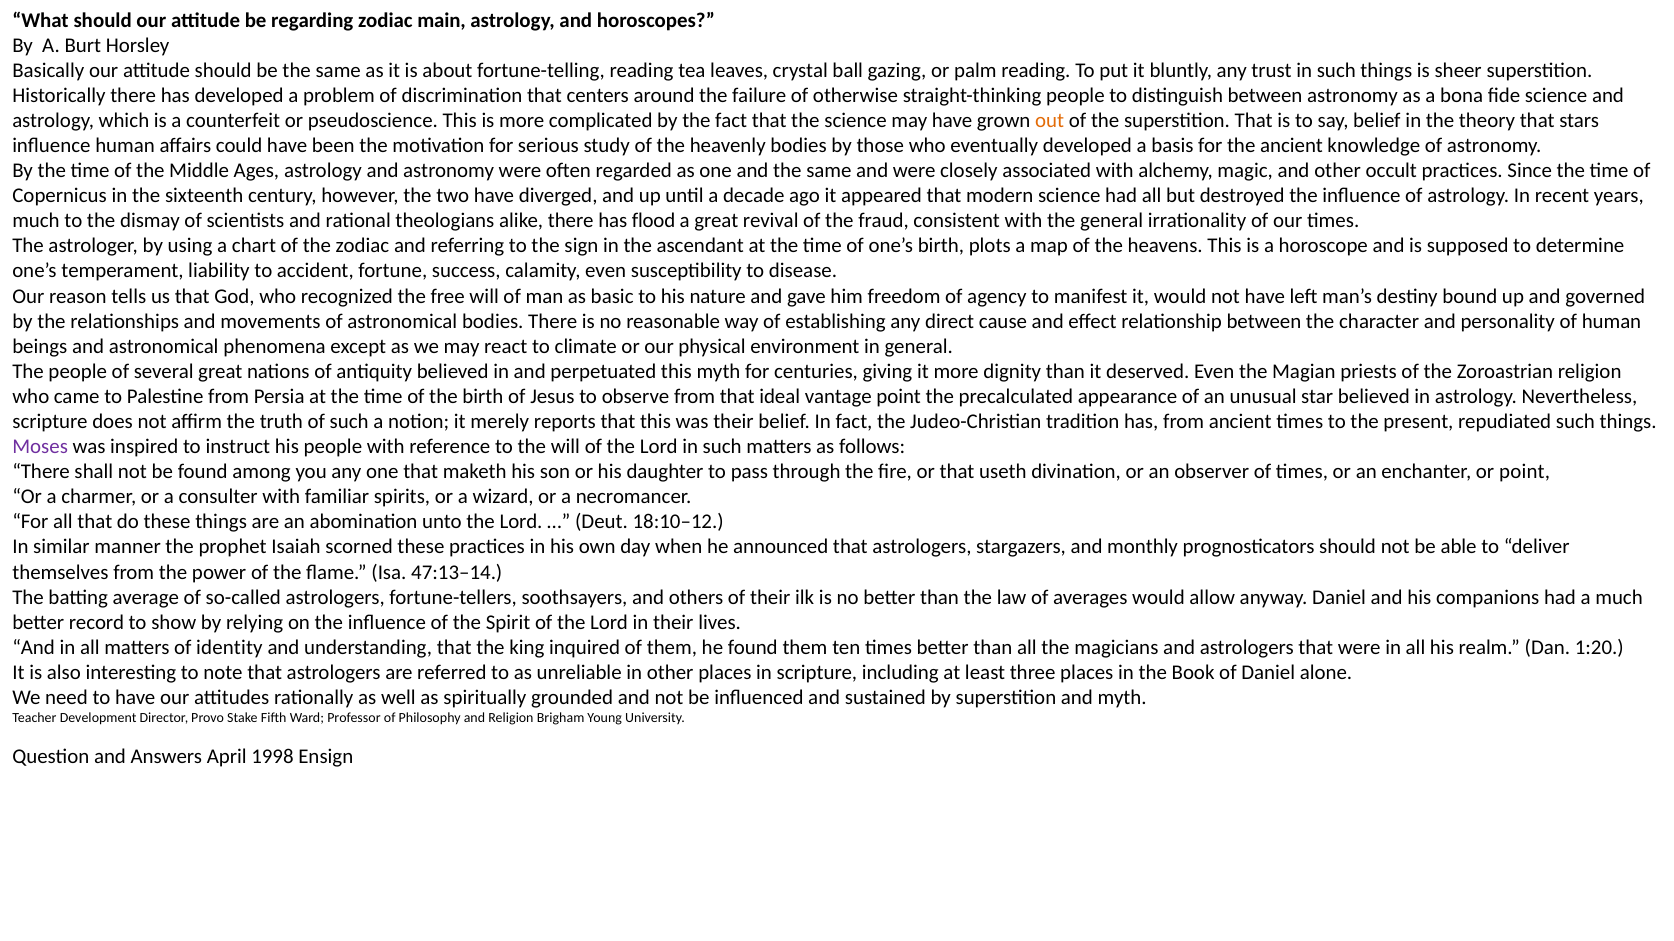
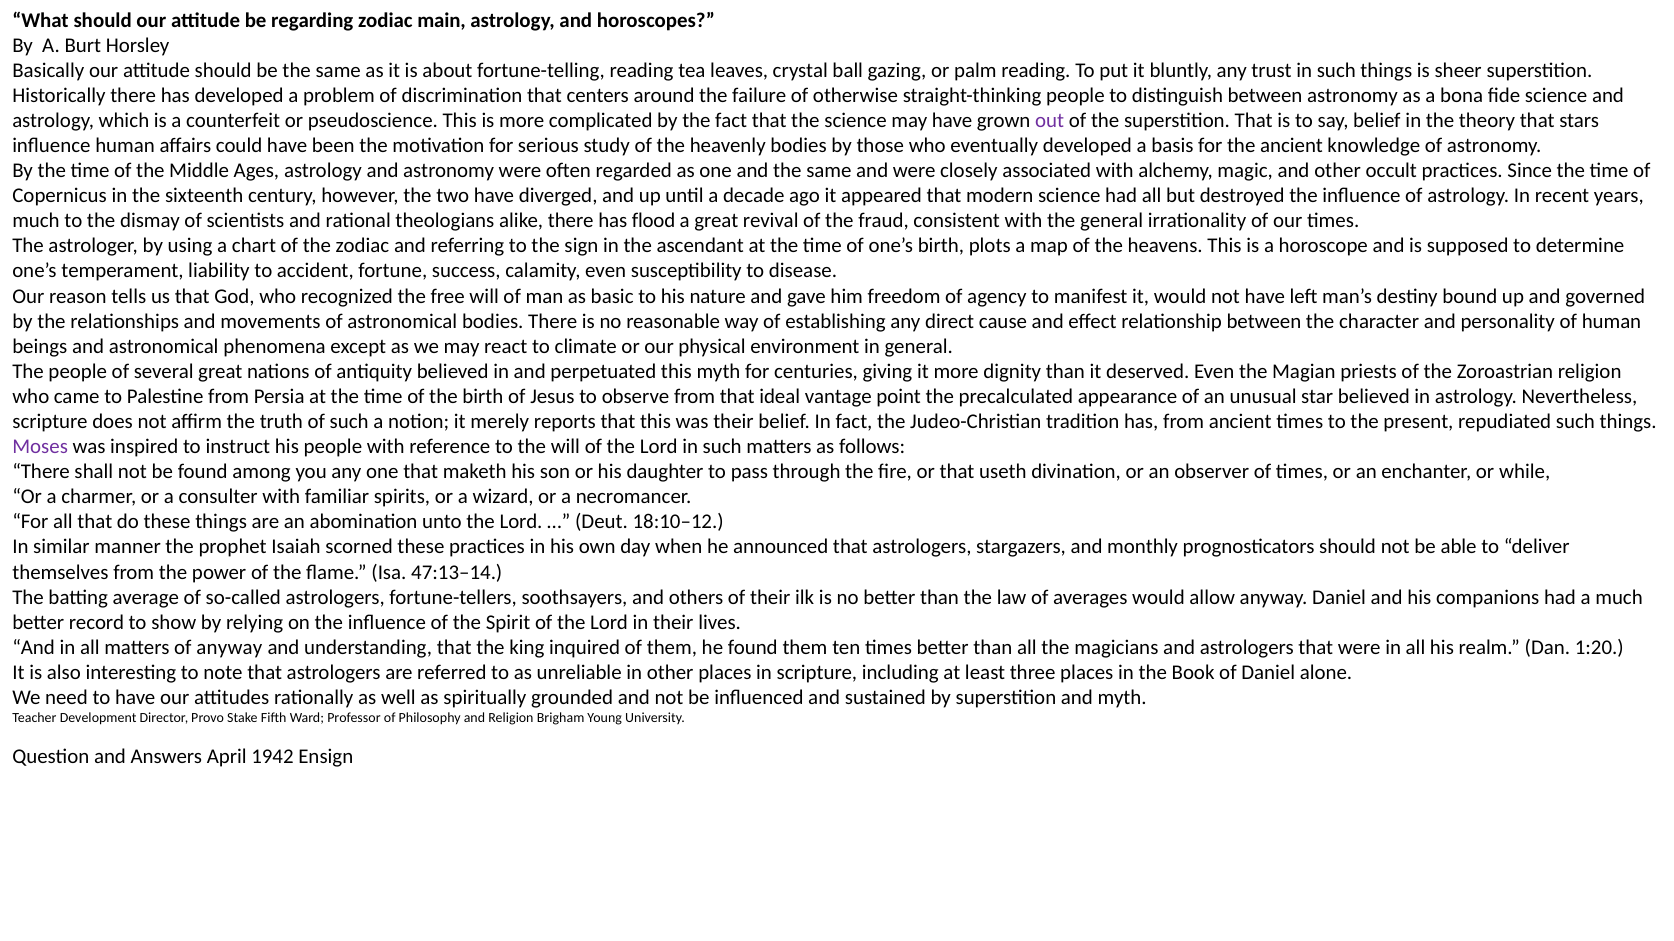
out colour: orange -> purple
or point: point -> while
of identity: identity -> anyway
1998: 1998 -> 1942
